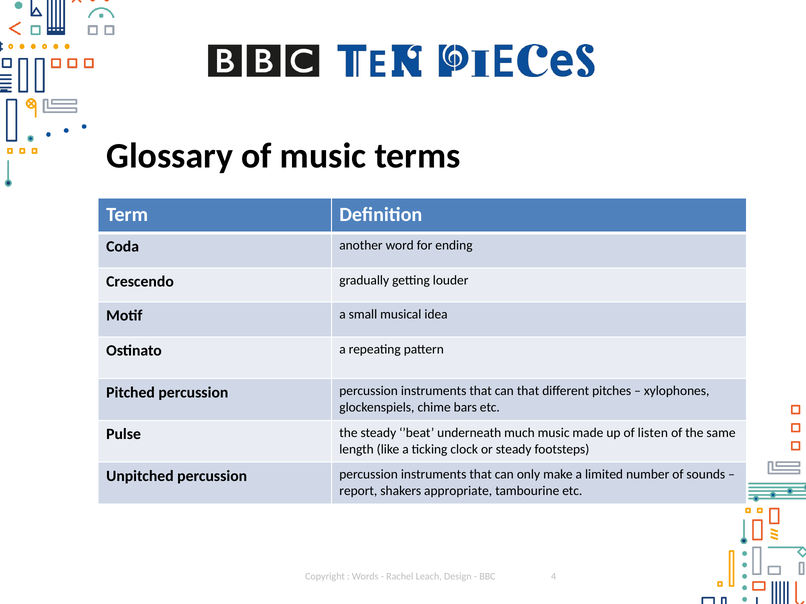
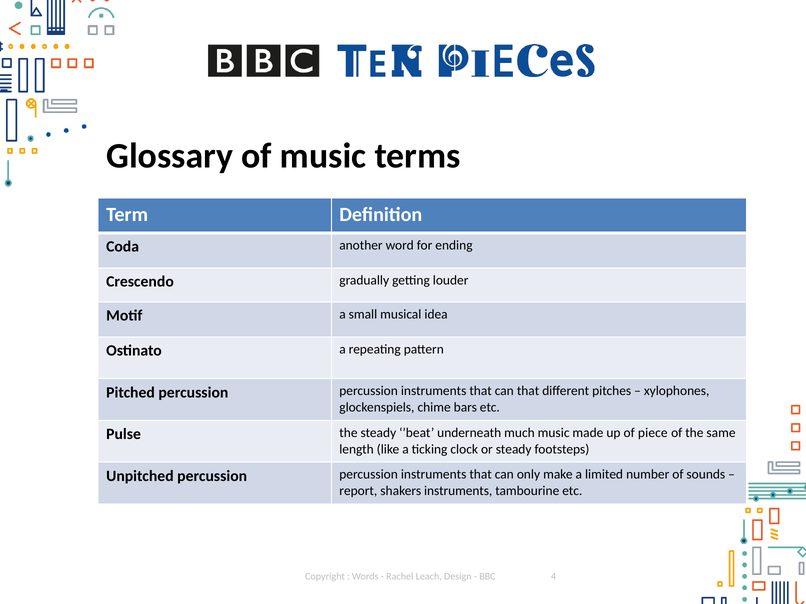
listen: listen -> piece
shakers appropriate: appropriate -> instruments
